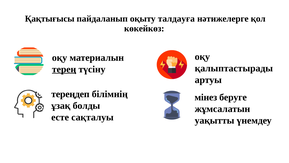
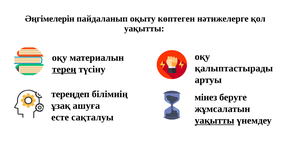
Қақтығысы: Қақтығысы -> Әңгімелерін
талдауға: талдауға -> көптеген
көкейкөз at (144, 28): көкейкөз -> уақытты
болды: болды -> ашуға
уақытты at (215, 120) underline: none -> present
